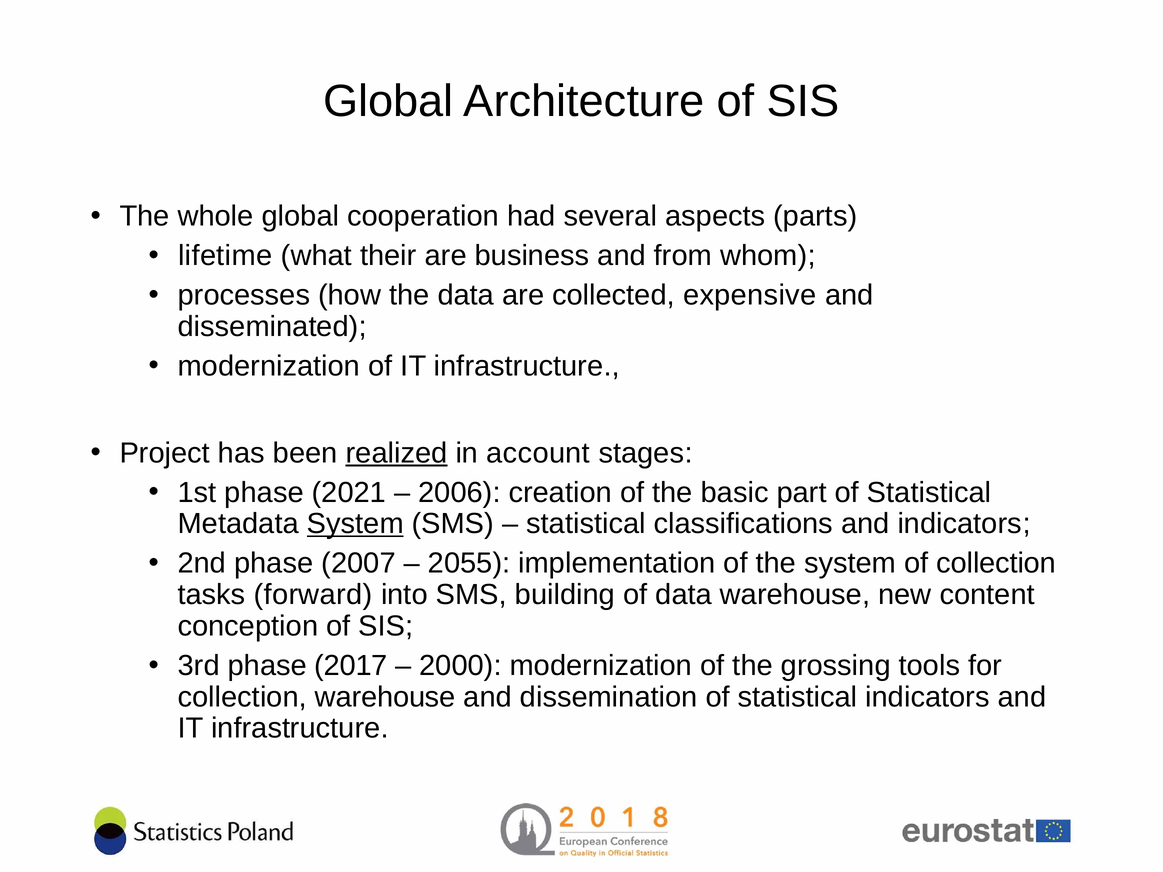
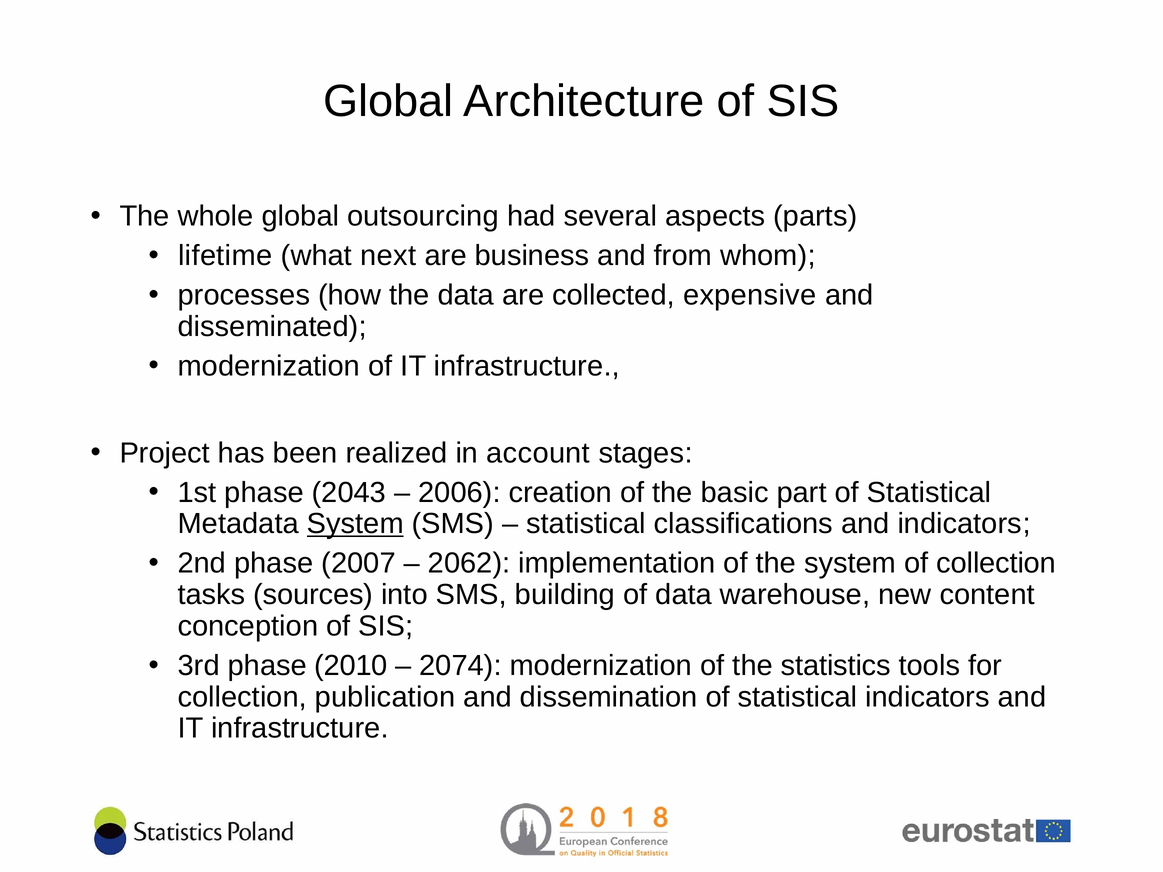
cooperation: cooperation -> outsourcing
their: their -> next
realized underline: present -> none
2021: 2021 -> 2043
2055: 2055 -> 2062
forward: forward -> sources
2017: 2017 -> 2010
2000: 2000 -> 2074
grossing: grossing -> statistics
collection warehouse: warehouse -> publication
